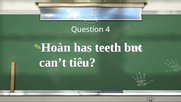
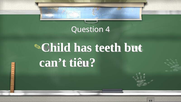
Hoàn: Hoàn -> Child
